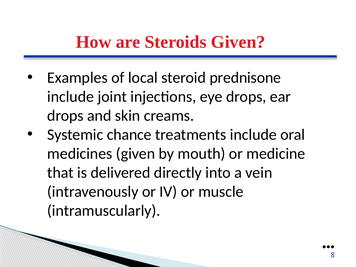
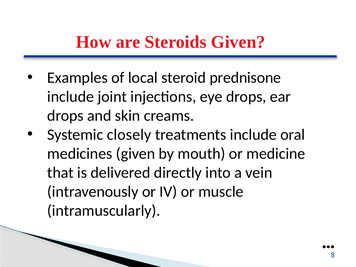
chance: chance -> closely
